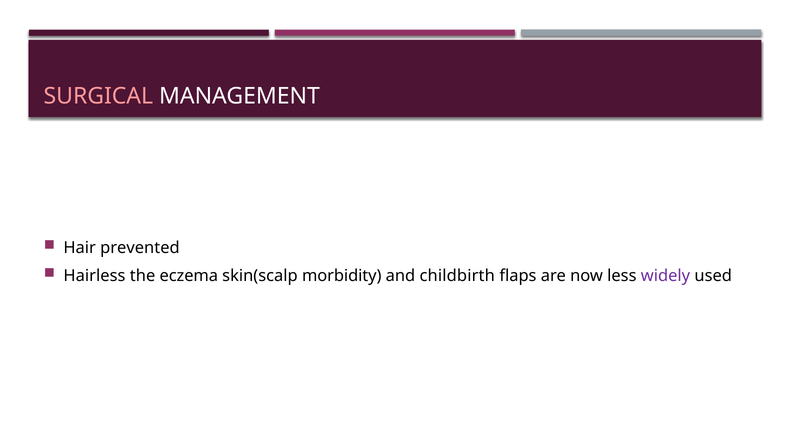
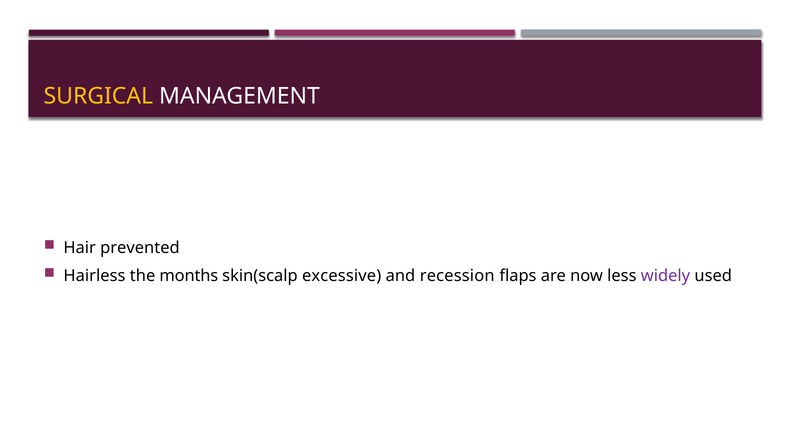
SURGICAL colour: pink -> yellow
eczema: eczema -> months
morbidity: morbidity -> excessive
childbirth: childbirth -> recession
